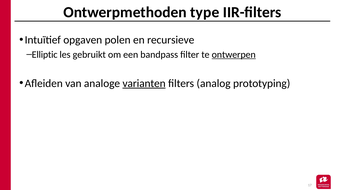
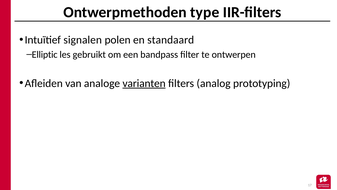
opgaven: opgaven -> signalen
recursieve: recursieve -> standaard
ontwerpen underline: present -> none
